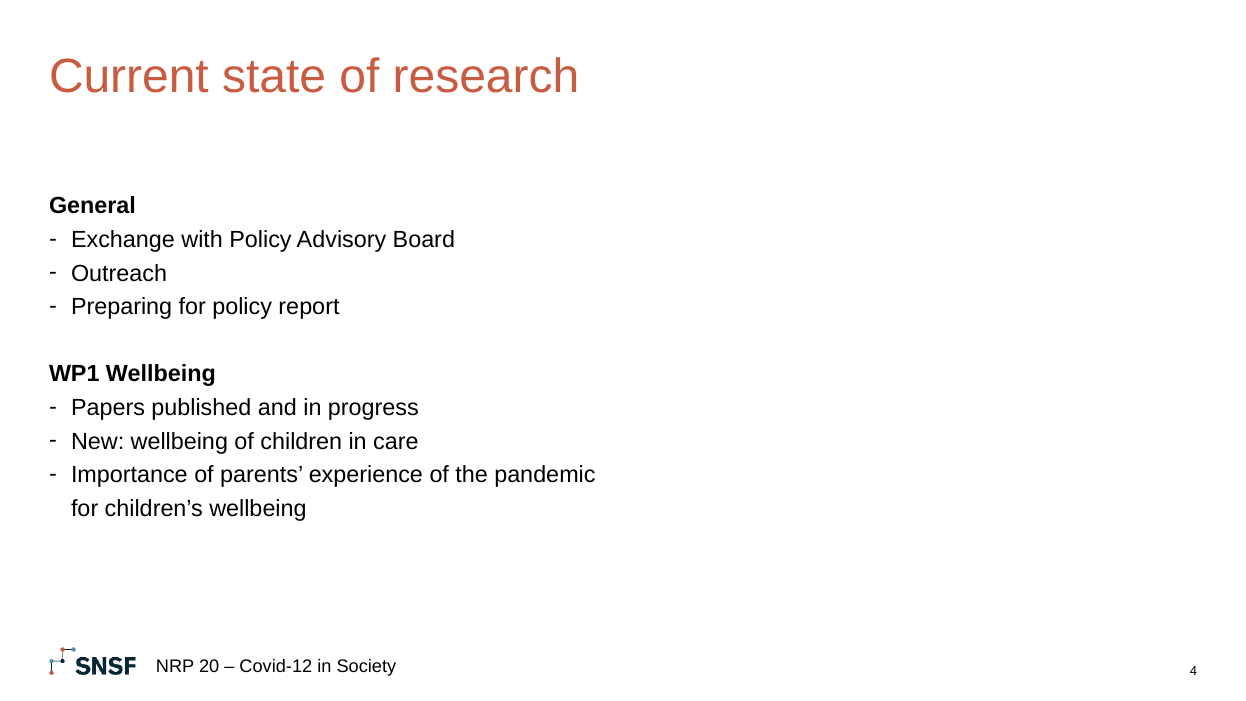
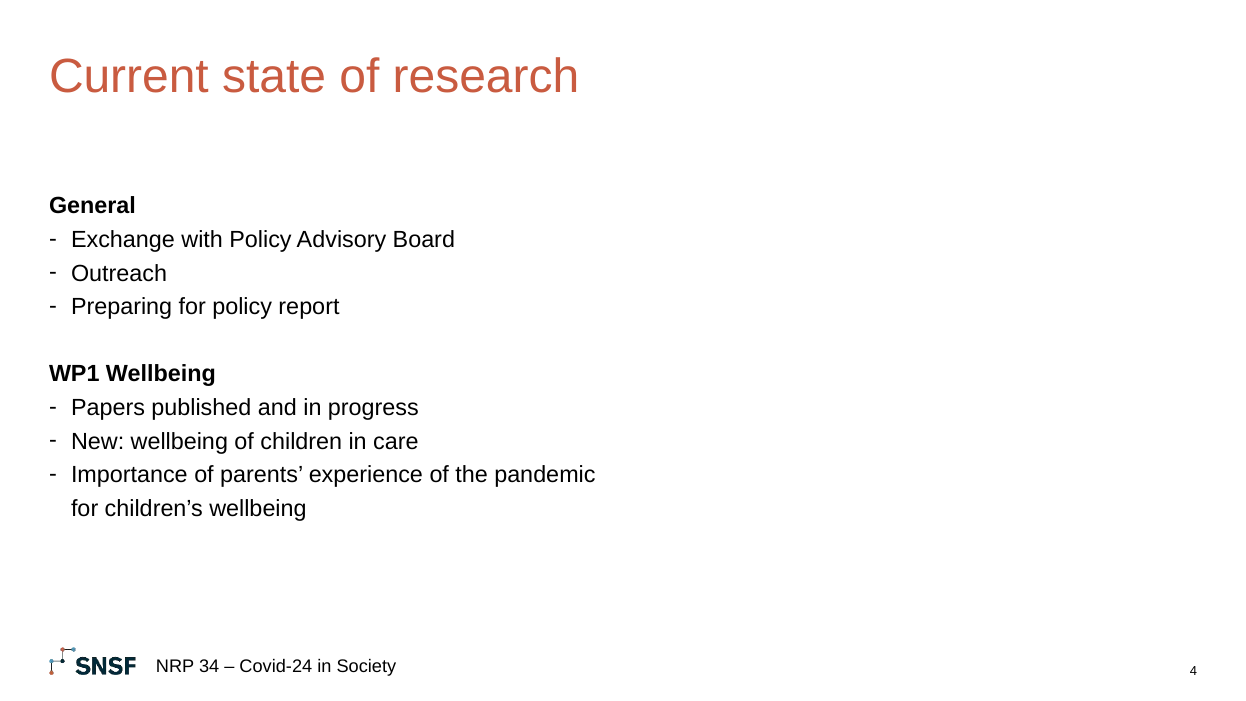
20: 20 -> 34
Covid-12: Covid-12 -> Covid-24
